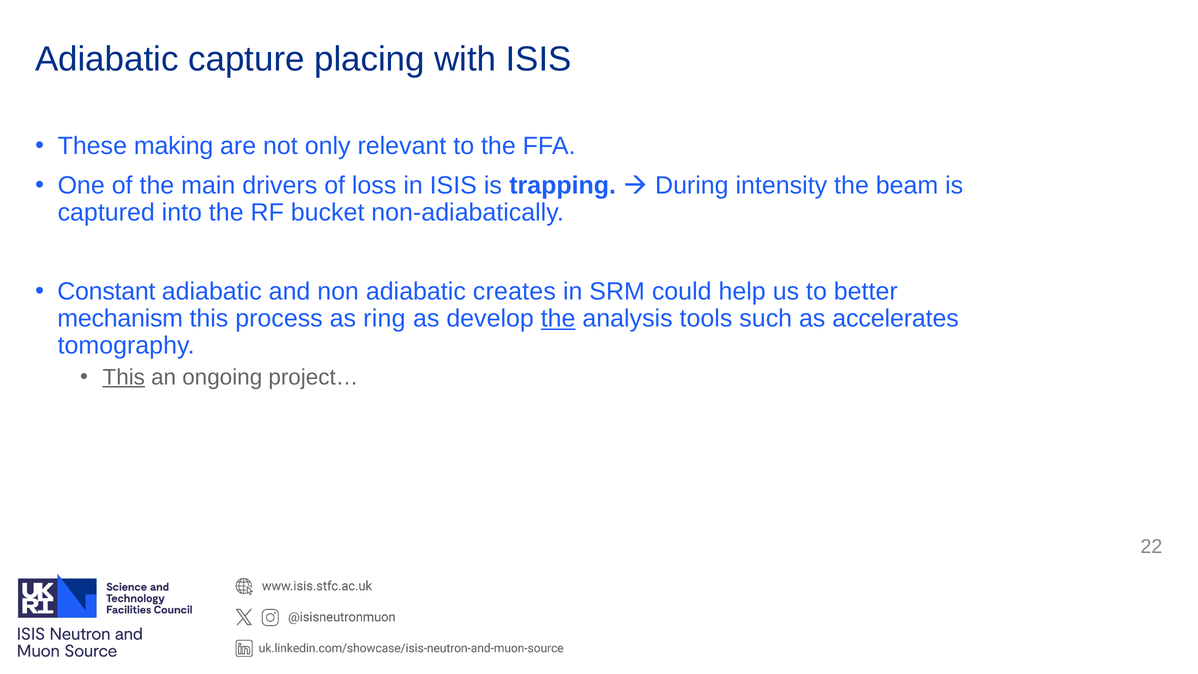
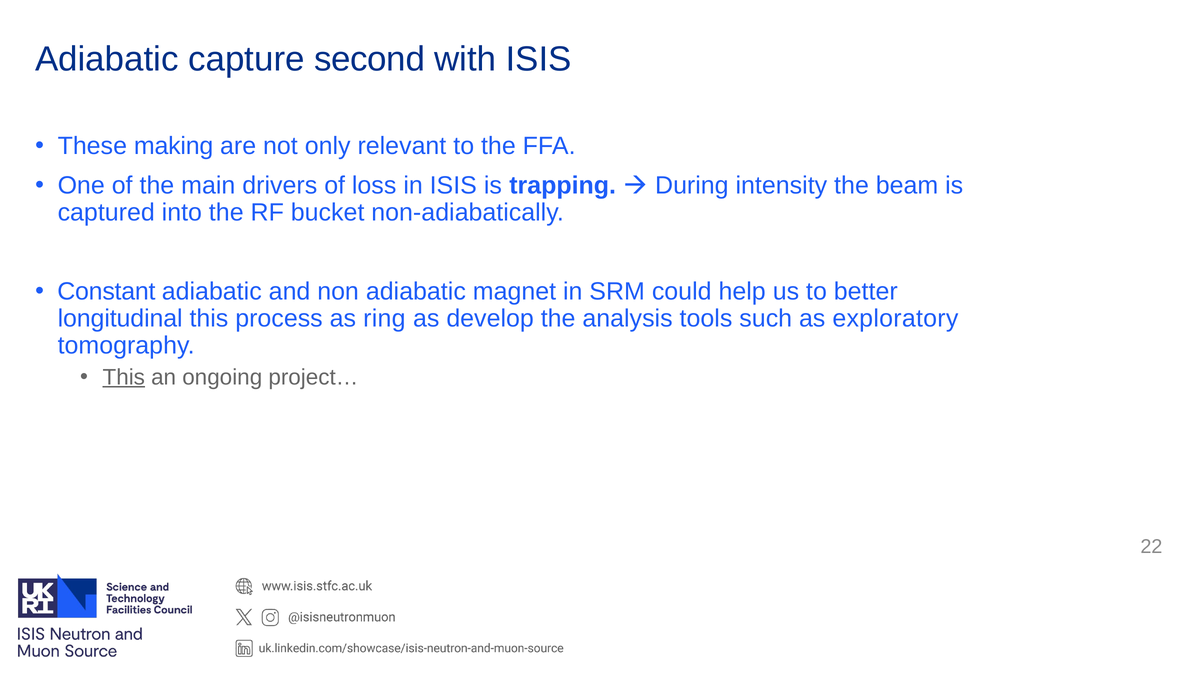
placing: placing -> second
creates: creates -> magnet
mechanism: mechanism -> longitudinal
the at (558, 318) underline: present -> none
accelerates: accelerates -> exploratory
